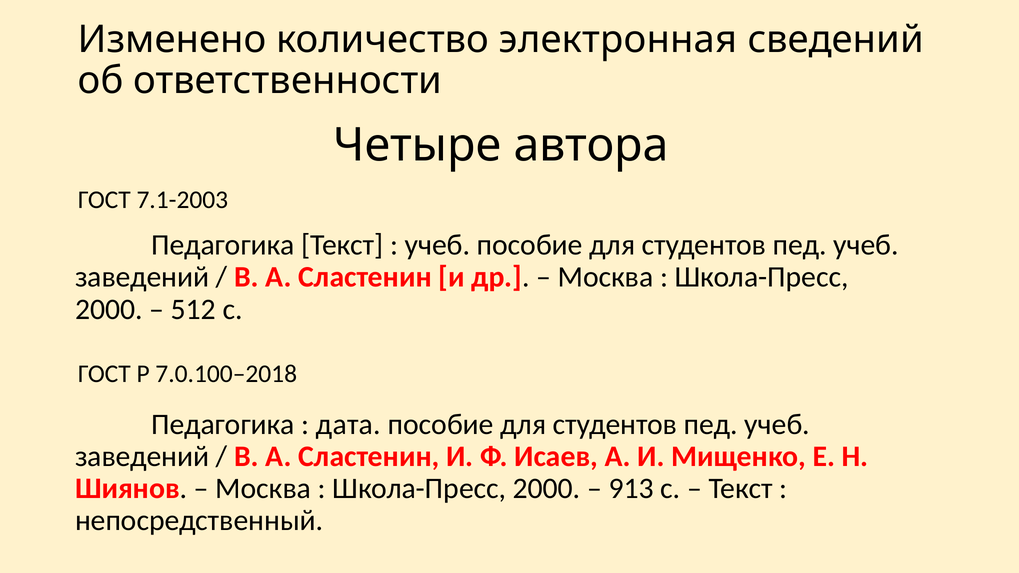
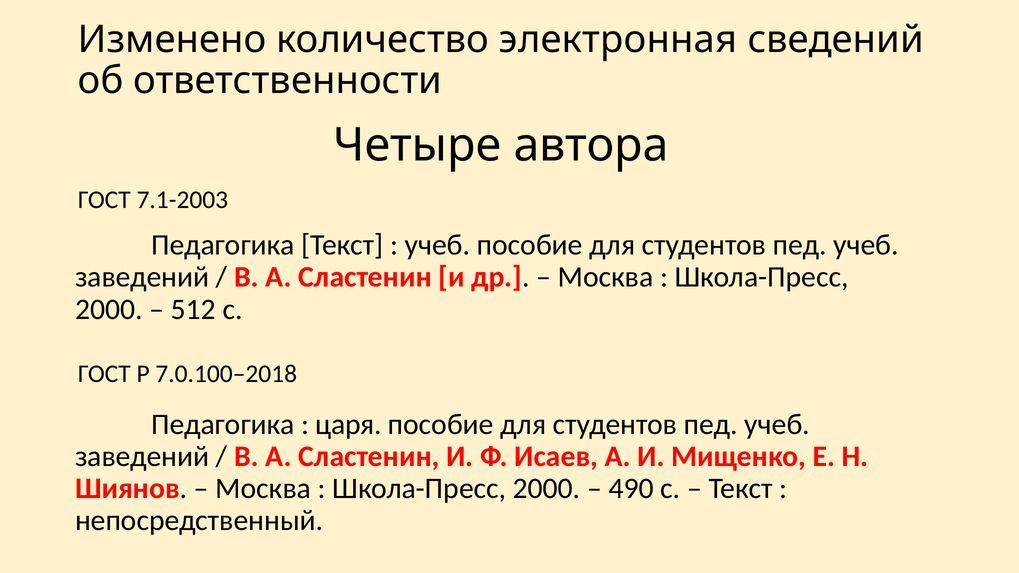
дата: дата -> царя
913: 913 -> 490
